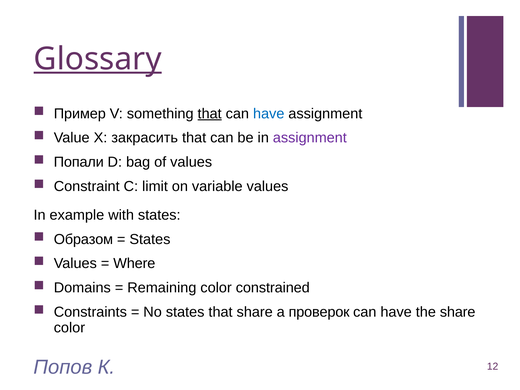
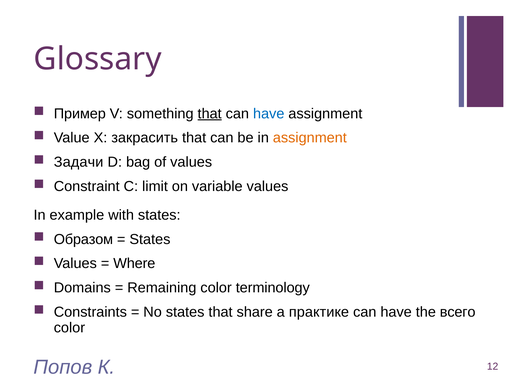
Glossary underline: present -> none
assignment at (310, 138) colour: purple -> orange
Попали: Попали -> Задачи
constrained: constrained -> terminology
проверок: проверок -> практике
the share: share -> всего
